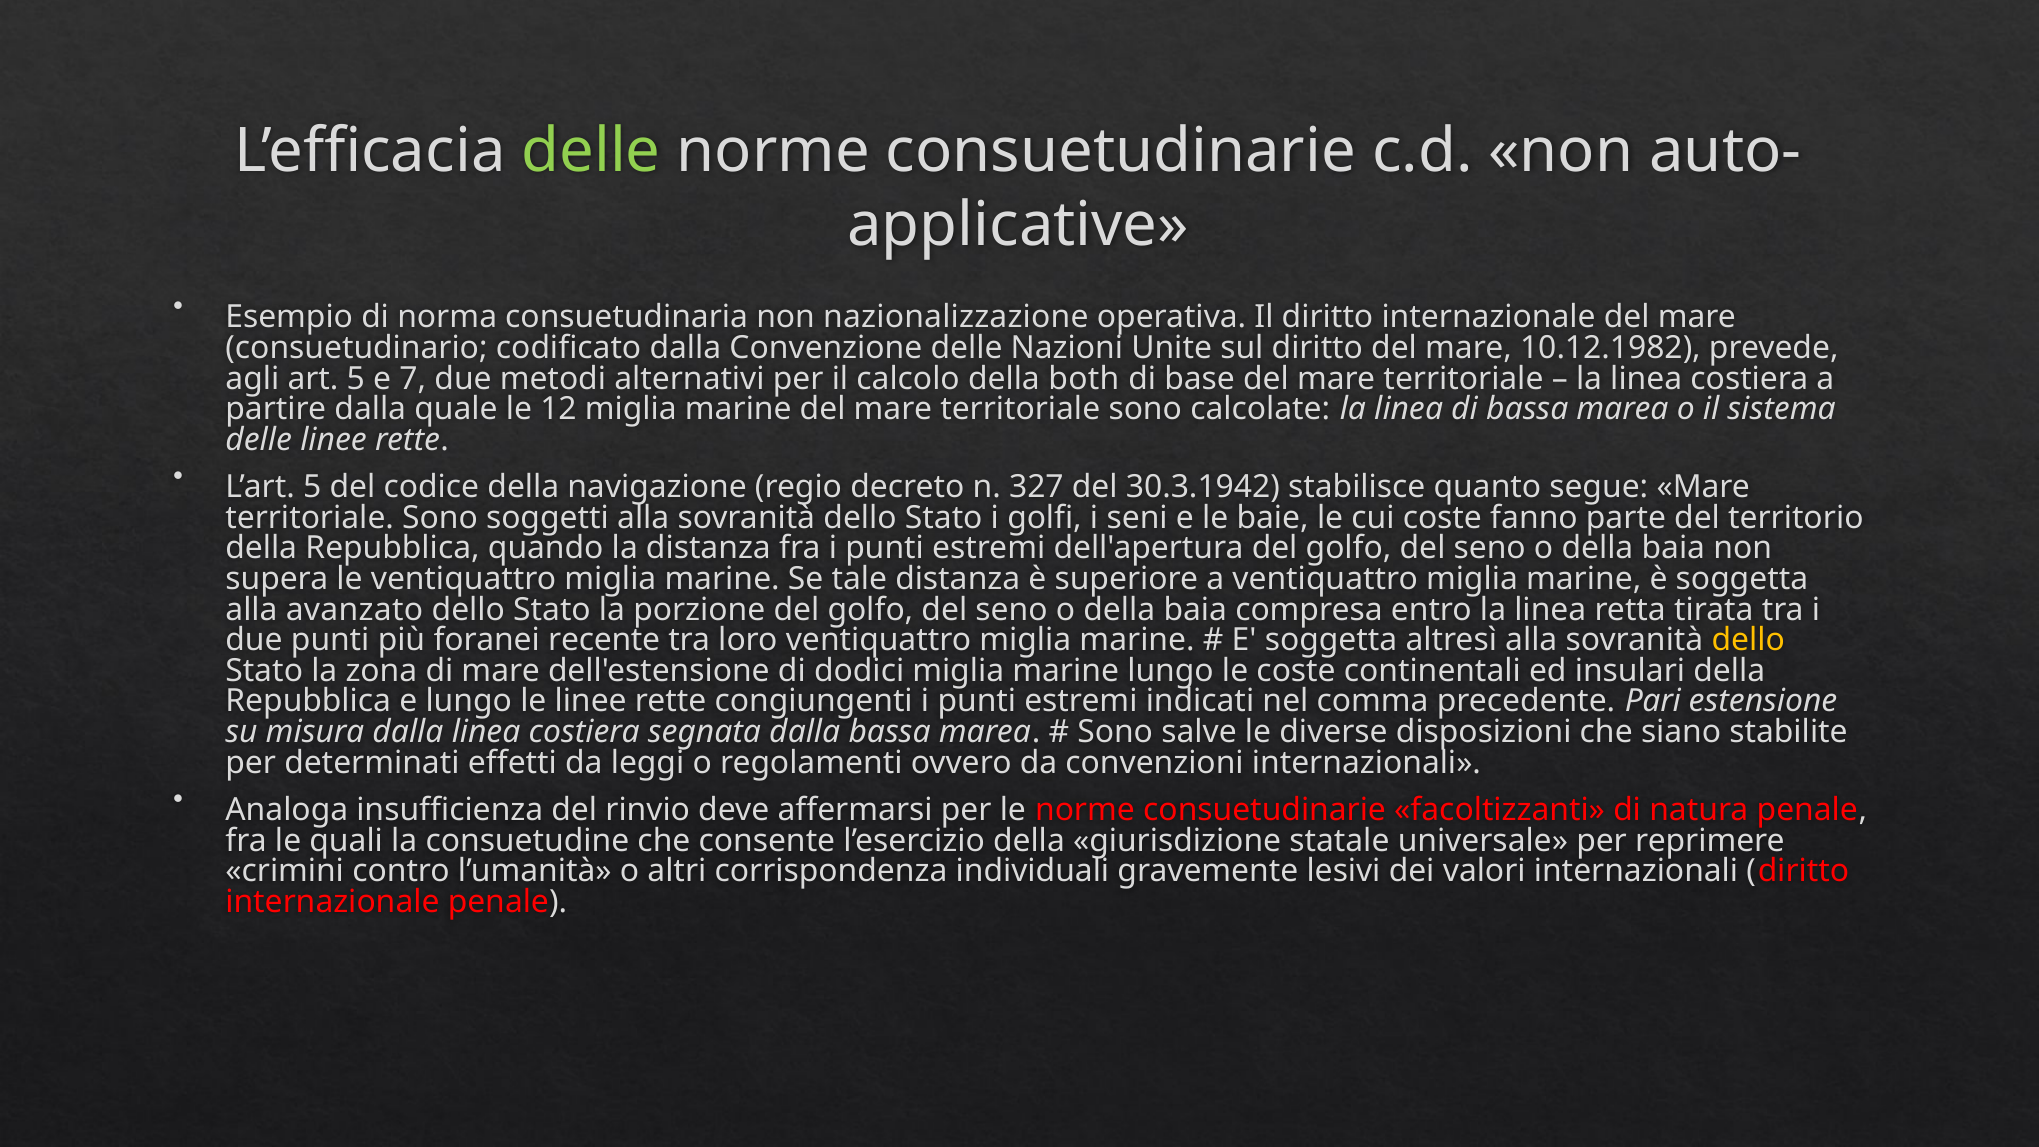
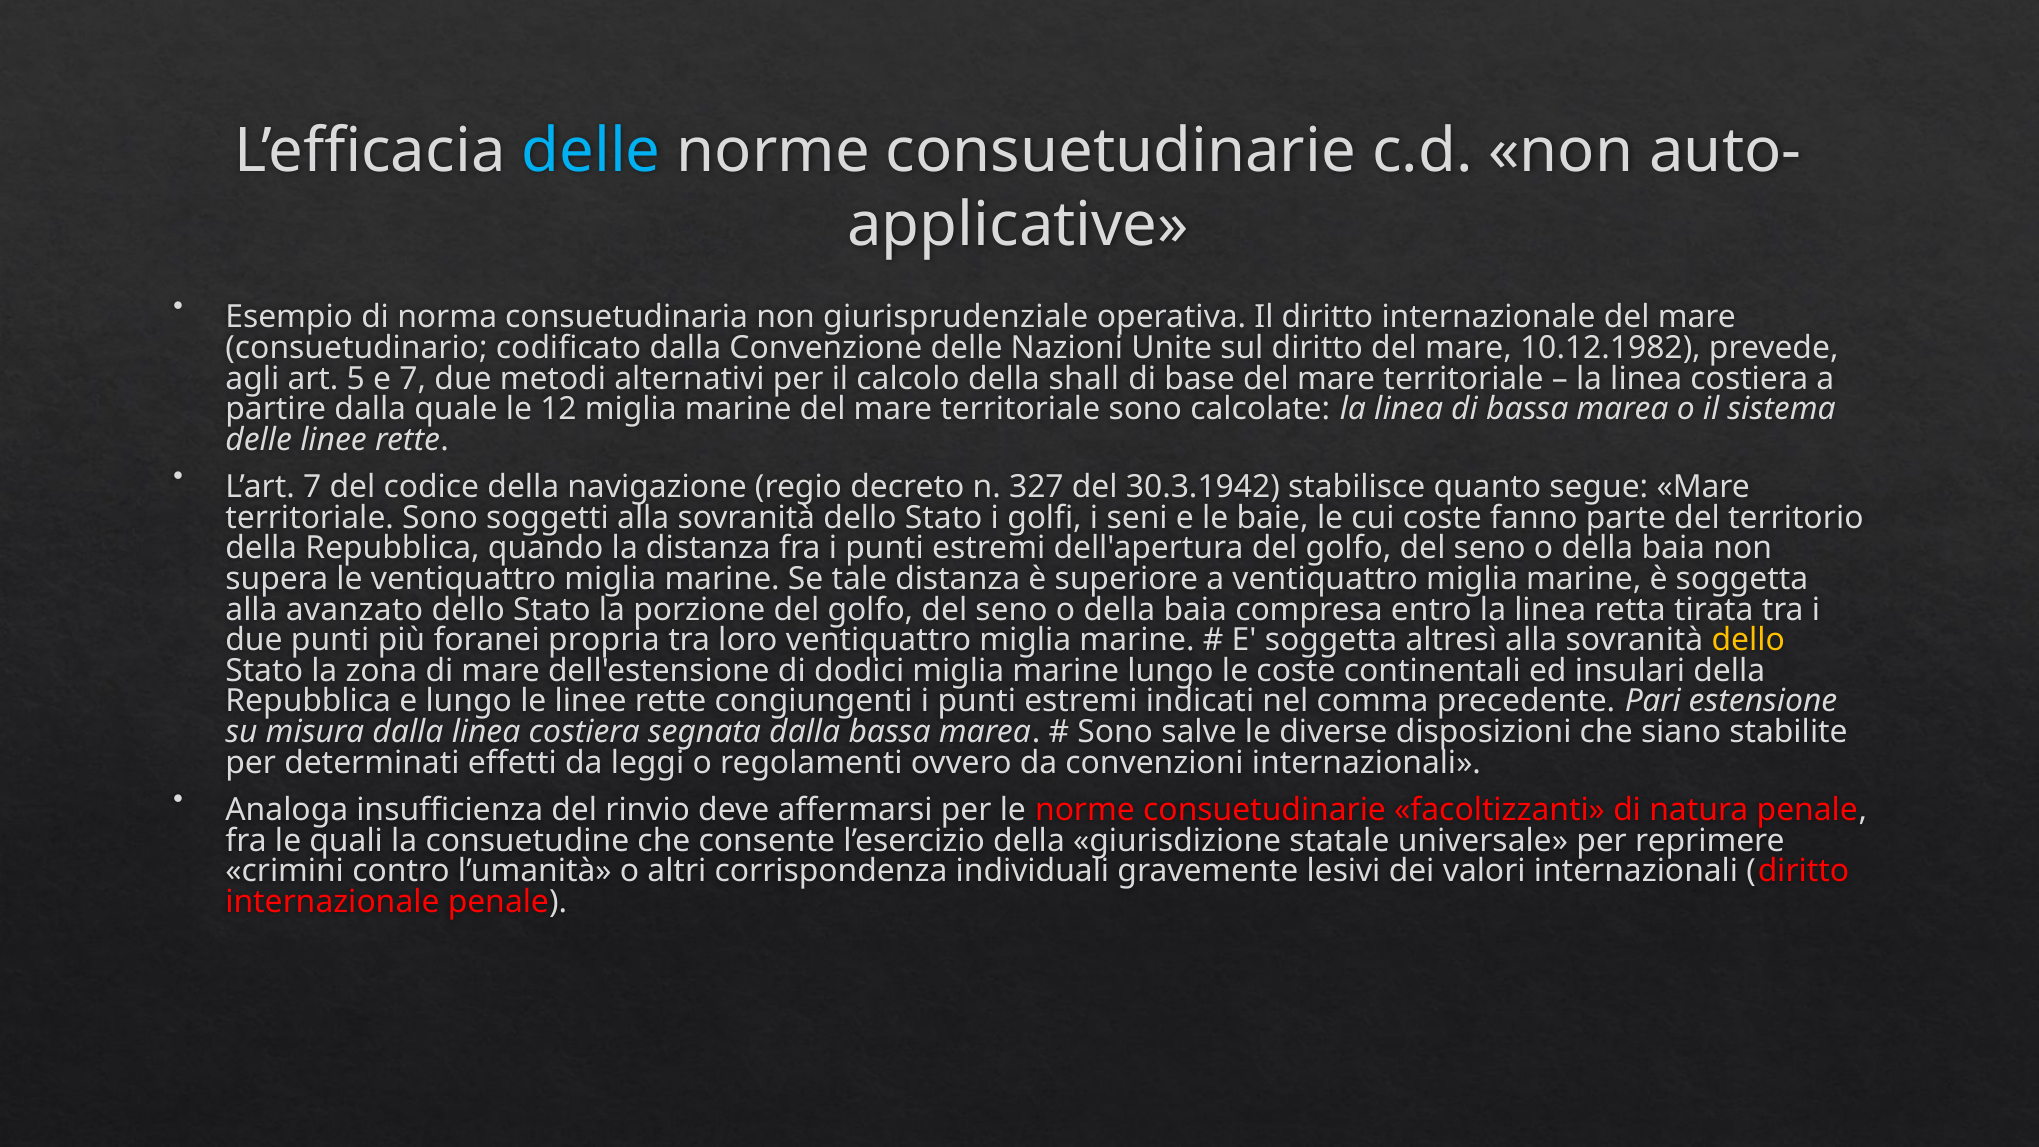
delle at (591, 151) colour: light green -> light blue
nazionalizzazione: nazionalizzazione -> giurisprudenziale
both: both -> shall
L’art 5: 5 -> 7
recente: recente -> propria
